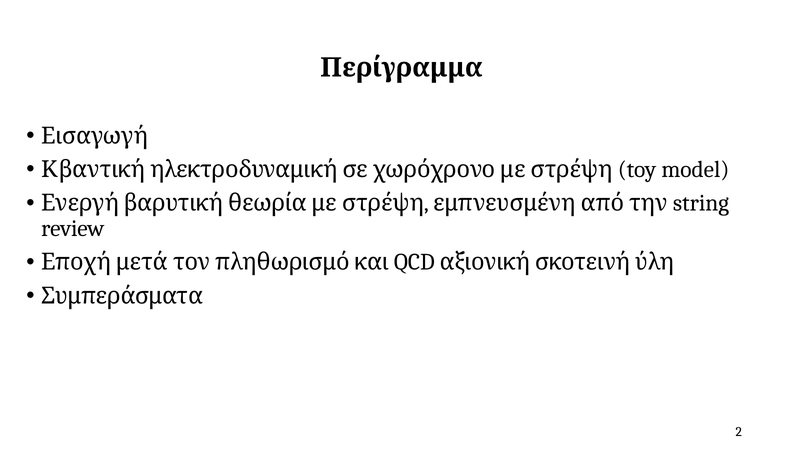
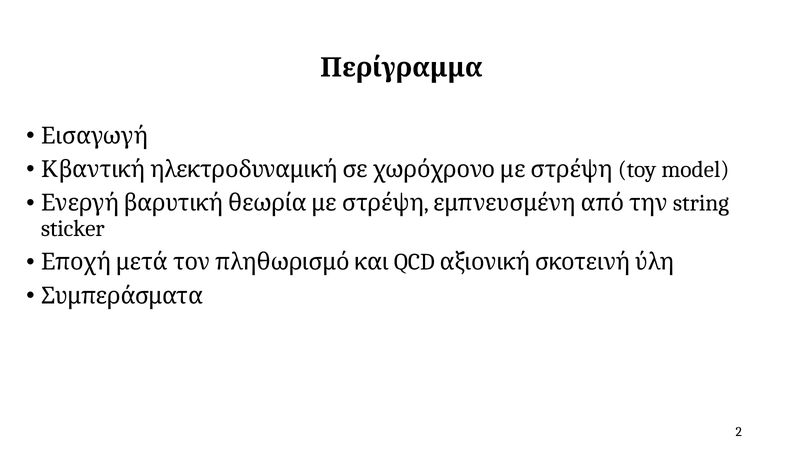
review: review -> sticker
